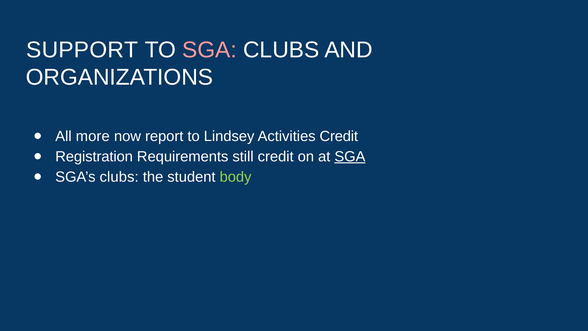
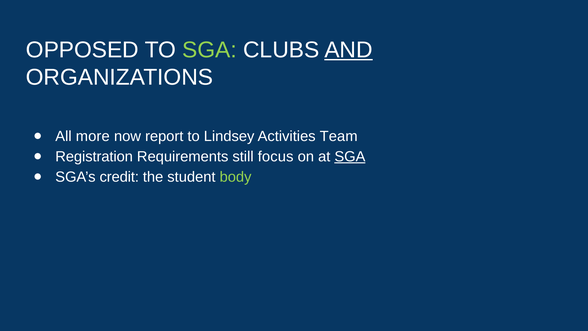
SUPPORT: SUPPORT -> OPPOSED
SGA at (210, 50) colour: pink -> light green
AND underline: none -> present
Activities Credit: Credit -> Team
still credit: credit -> focus
SGA’s clubs: clubs -> credit
